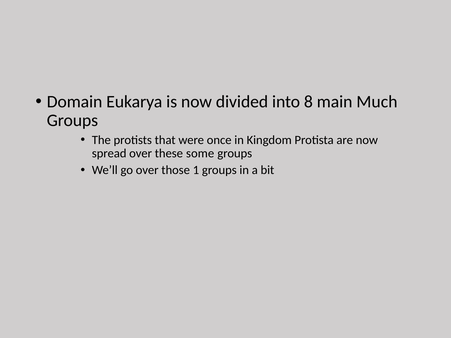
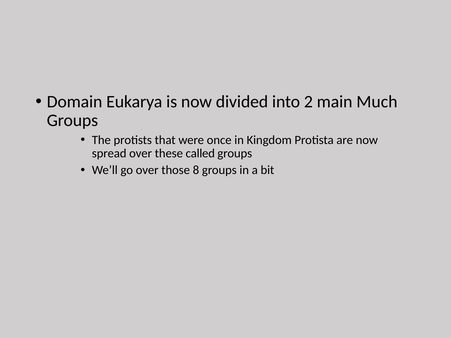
8: 8 -> 2
some: some -> called
1: 1 -> 8
